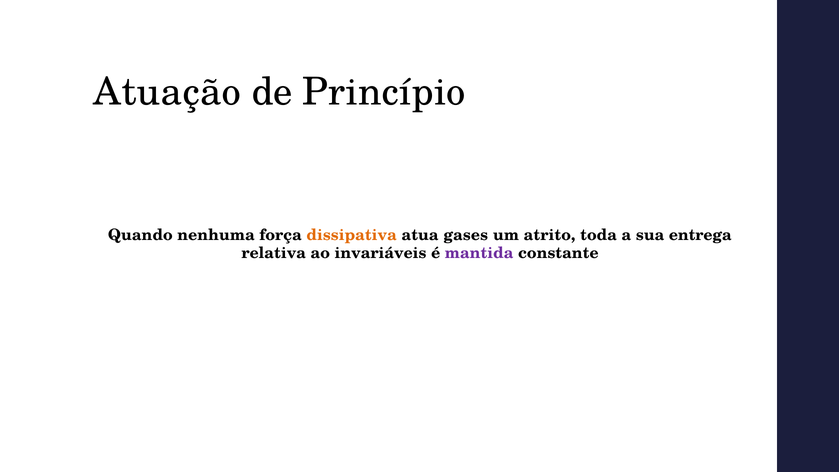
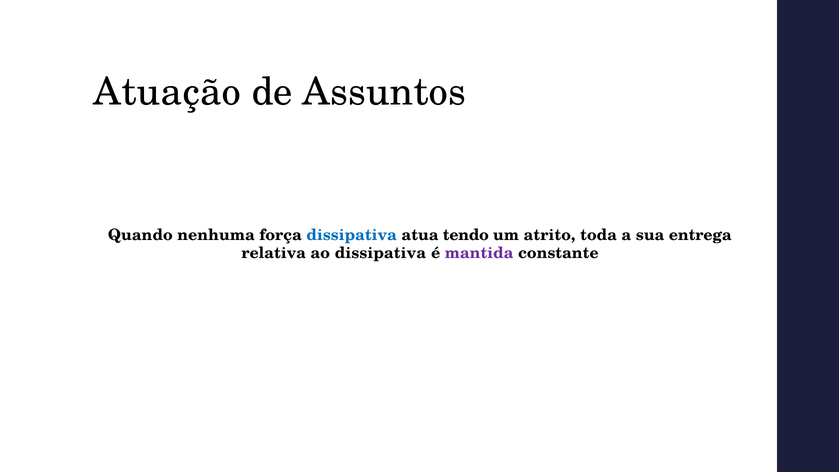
Princípio: Princípio -> Assuntos
dissipativa at (352, 235) colour: orange -> blue
gases: gases -> tendo
ao invariáveis: invariáveis -> dissipativa
